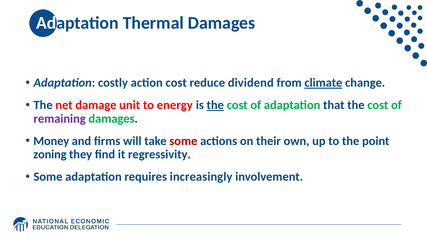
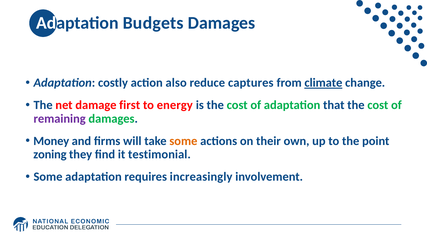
Thermal: Thermal -> Budgets
action cost: cost -> also
dividend: dividend -> captures
unit: unit -> first
the at (215, 105) underline: present -> none
some at (183, 141) colour: red -> orange
regressivity: regressivity -> testimonial
